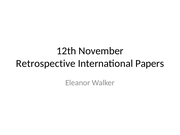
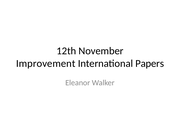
Retrospective: Retrospective -> Improvement
